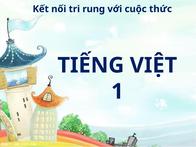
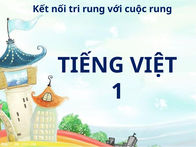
cuộc thức: thức -> rung
